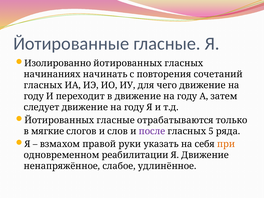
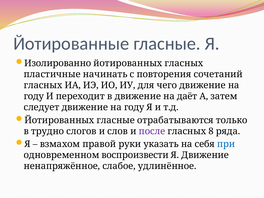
начинаниях: начинаниях -> пластичные
в движение на году: году -> даёт
мягкие: мягкие -> трудно
5: 5 -> 8
при colour: orange -> blue
реабилитации: реабилитации -> воспроизвести
